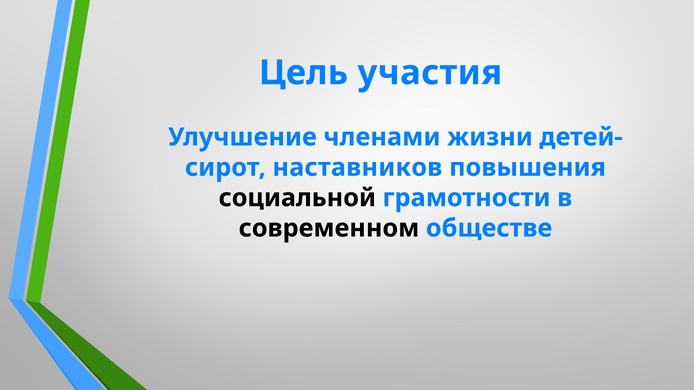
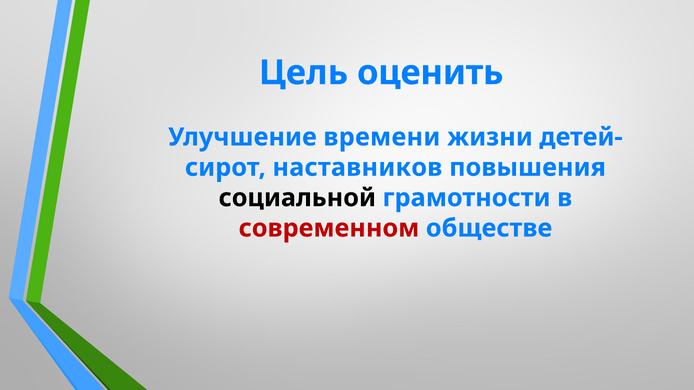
участия: участия -> оценить
членами: членами -> времени
современном colour: black -> red
